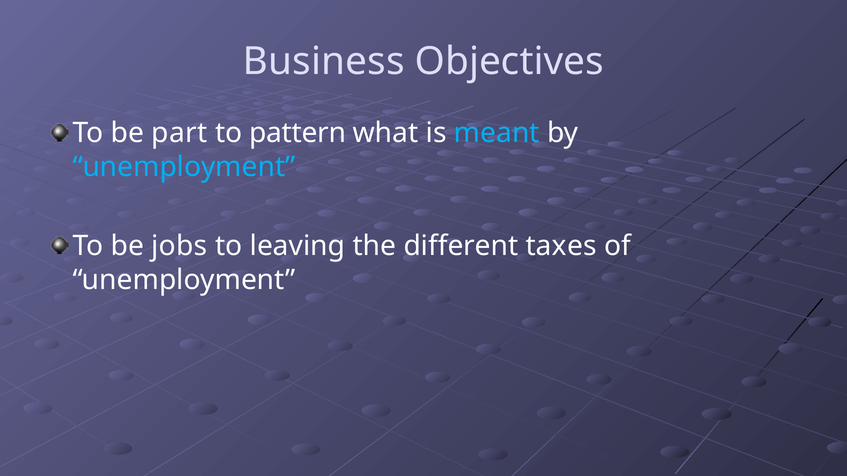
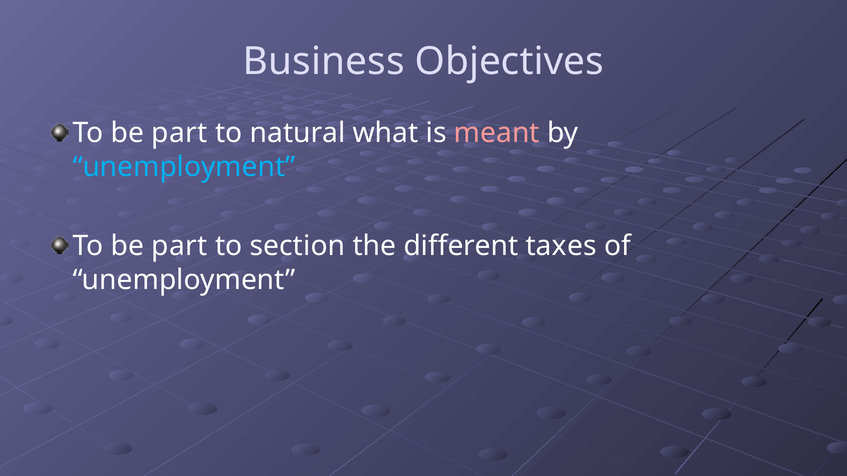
pattern: pattern -> natural
meant colour: light blue -> pink
jobs at (179, 246): jobs -> part
leaving: leaving -> section
